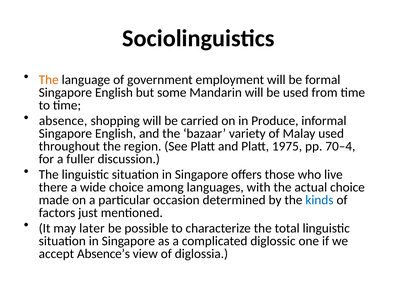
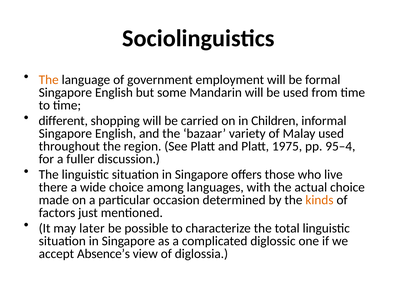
absence: absence -> different
Produce: Produce -> Children
70–4: 70–4 -> 95–4
kinds colour: blue -> orange
